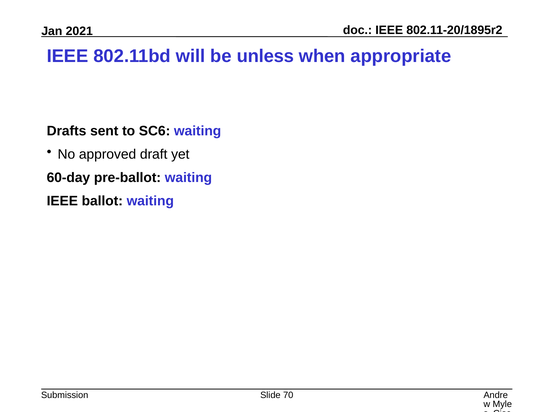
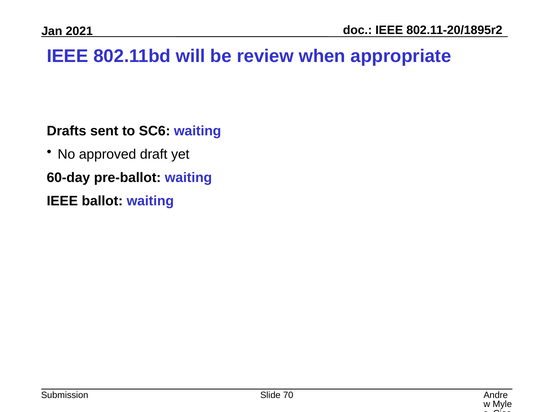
unless: unless -> review
